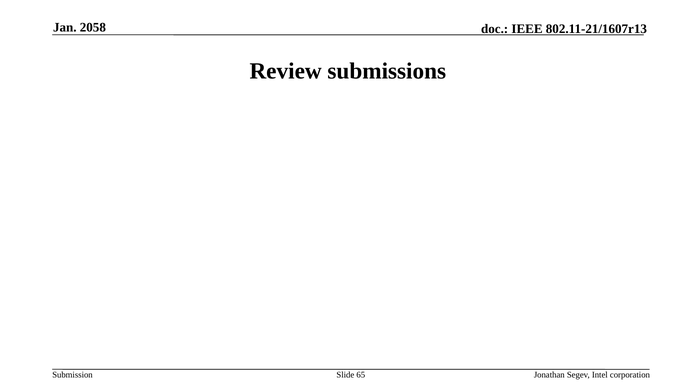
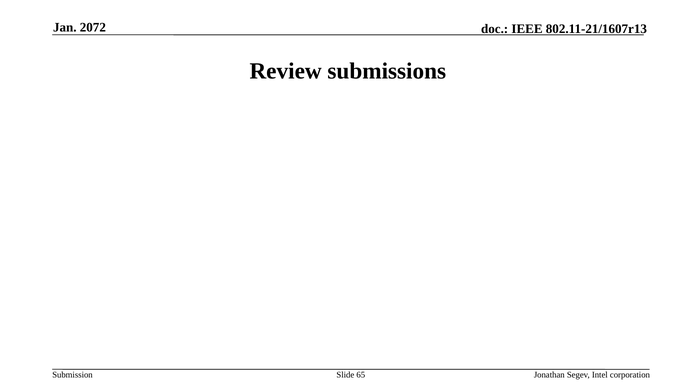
2058: 2058 -> 2072
